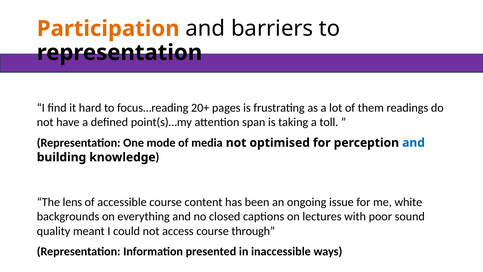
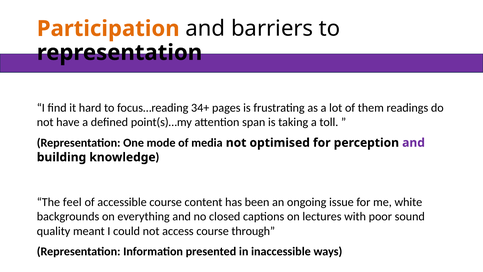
20+: 20+ -> 34+
and at (414, 143) colour: blue -> purple
lens: lens -> feel
